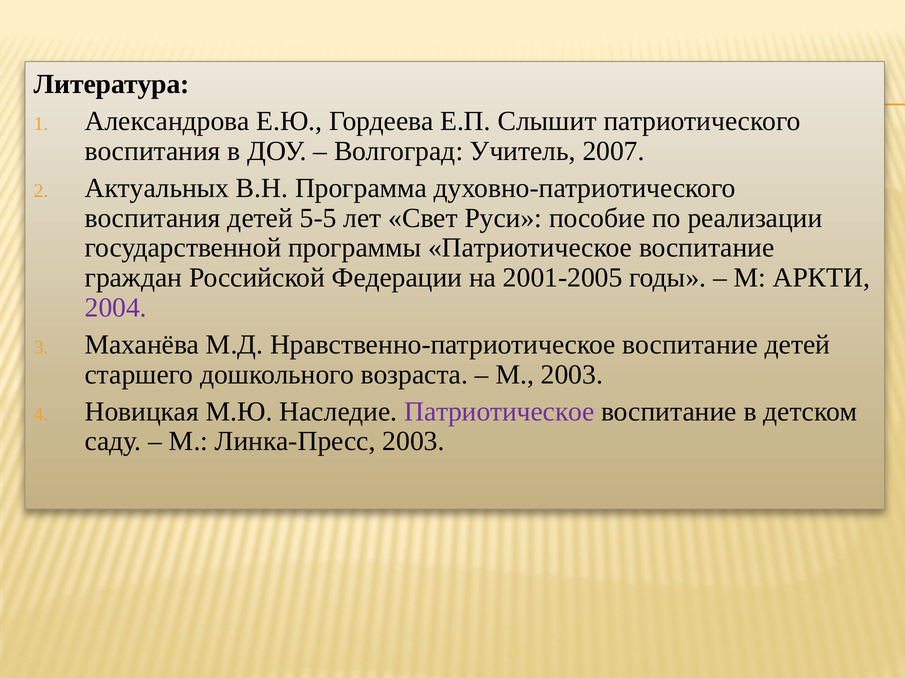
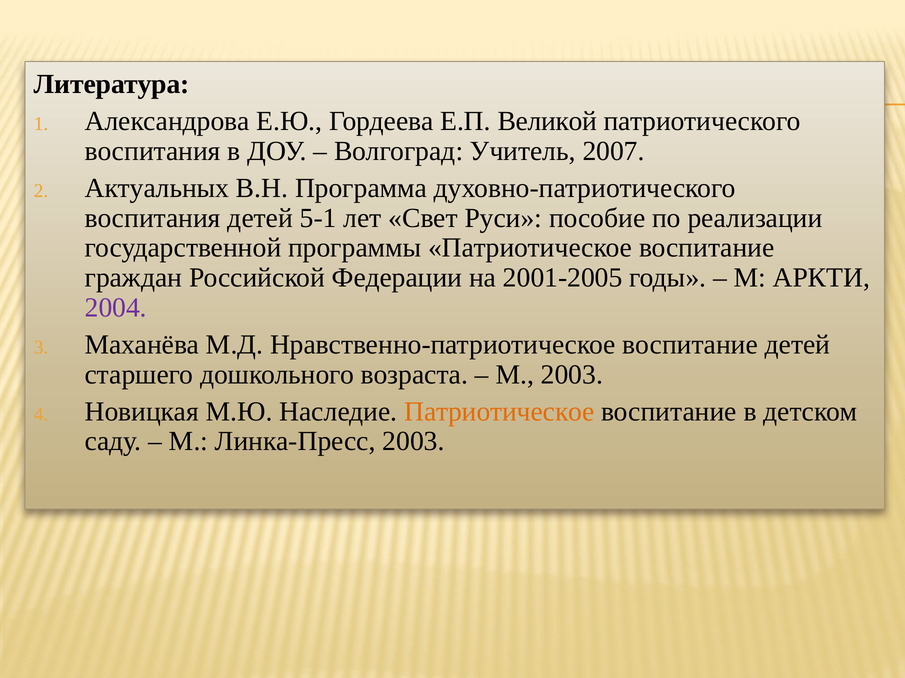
Слышит: Слышит -> Великой
5-5: 5-5 -> 5-1
Патриотическое at (499, 412) colour: purple -> orange
